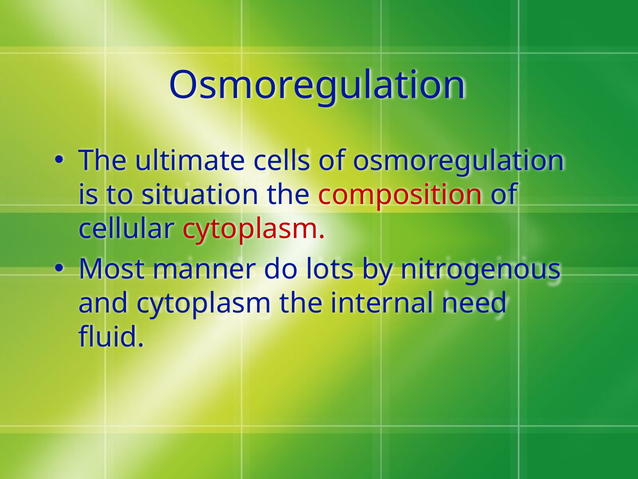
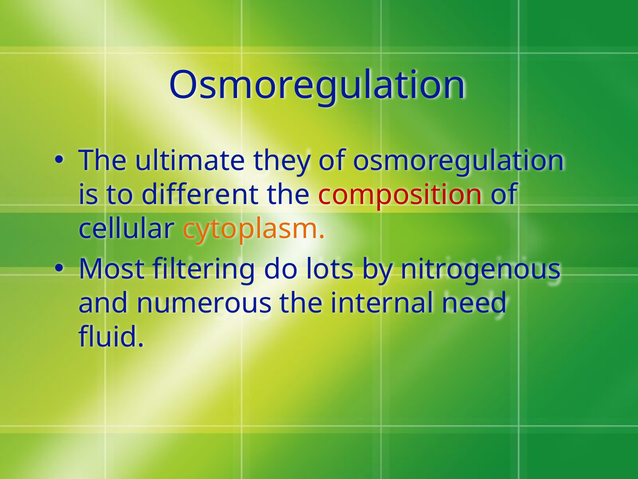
cells: cells -> they
situation: situation -> different
cytoplasm at (254, 229) colour: red -> orange
manner: manner -> filtering
and cytoplasm: cytoplasm -> numerous
